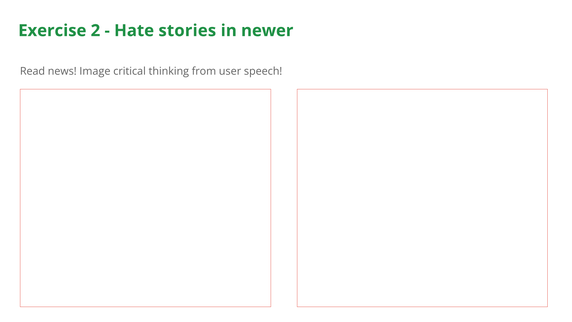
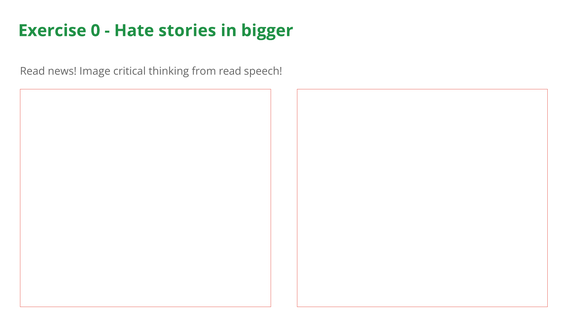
2: 2 -> 0
newer: newer -> bigger
from user: user -> read
